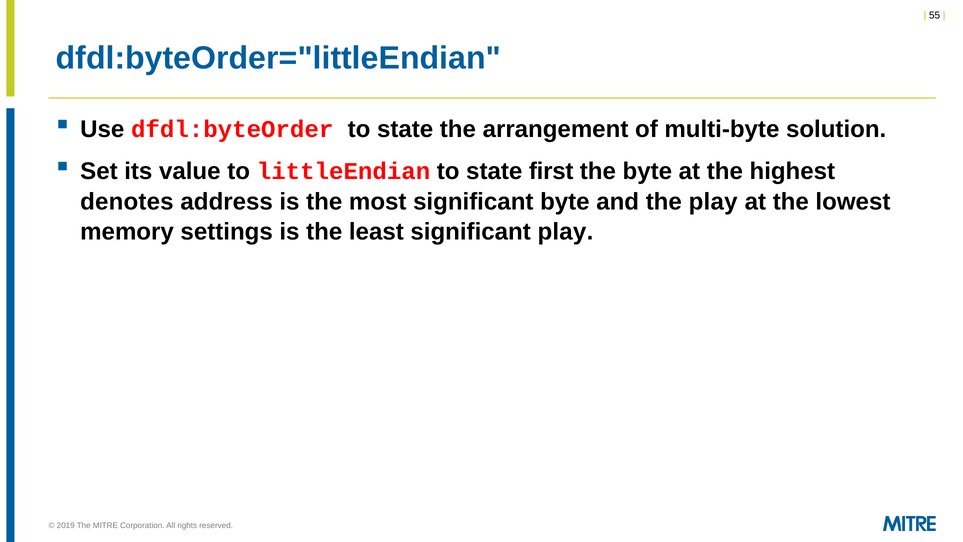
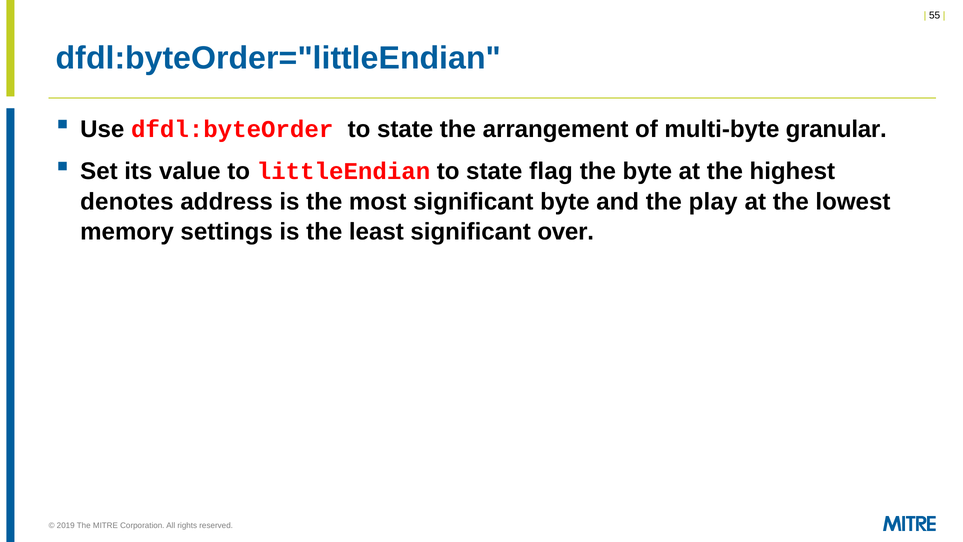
solution: solution -> granular
first: first -> flag
significant play: play -> over
